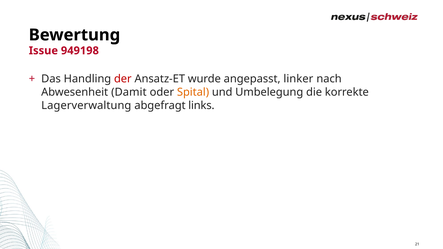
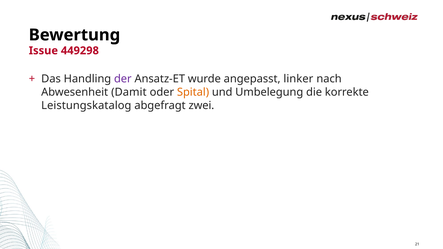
949198: 949198 -> 449298
der colour: red -> purple
Lagerverwaltung: Lagerverwaltung -> Leistungskatalog
links: links -> zwei
